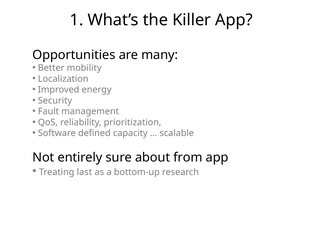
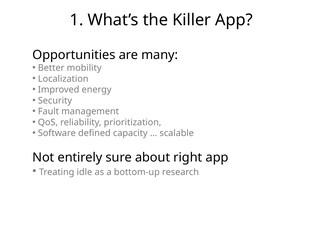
from: from -> right
last: last -> idle
